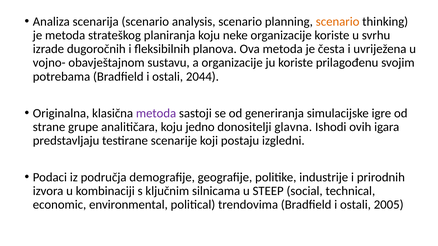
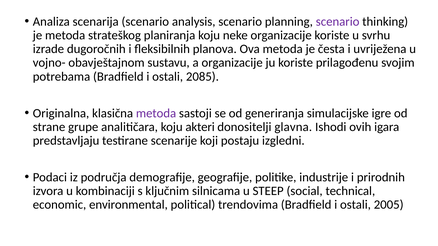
scenario at (338, 22) colour: orange -> purple
2044: 2044 -> 2085
jedno: jedno -> akteri
